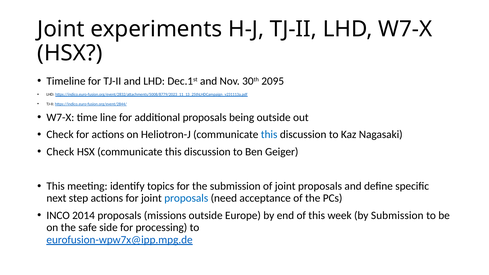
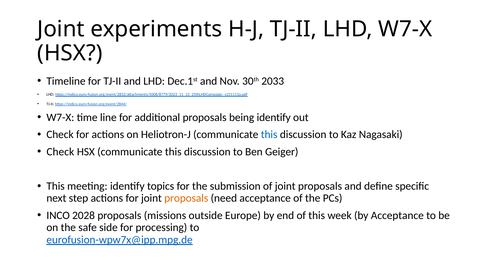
2095: 2095 -> 2033
being outside: outside -> identify
proposals at (186, 198) colour: blue -> orange
2014: 2014 -> 2028
by Submission: Submission -> Acceptance
